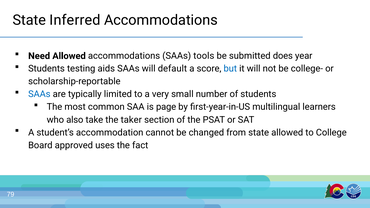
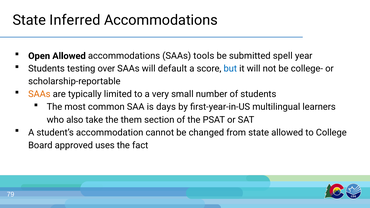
Need: Need -> Open
does: does -> spell
aids: aids -> over
SAAs at (39, 94) colour: blue -> orange
page: page -> days
taker: taker -> them
